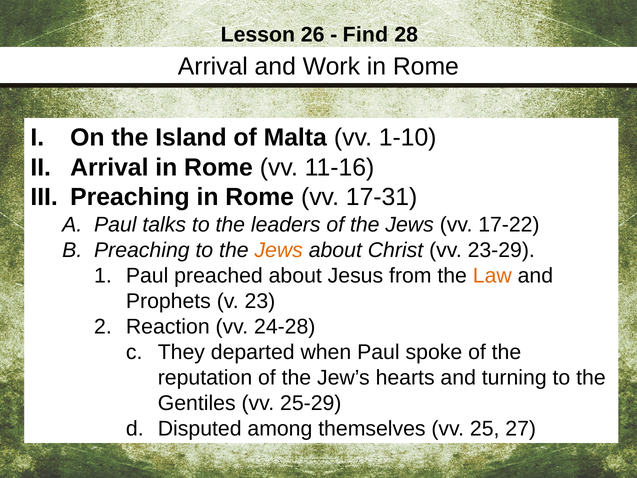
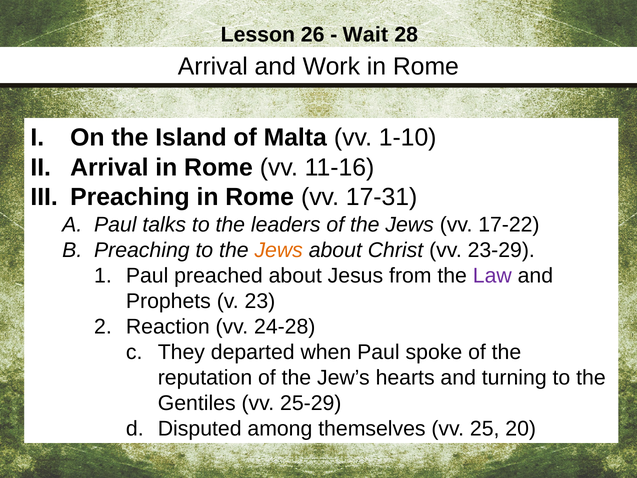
Find: Find -> Wait
Law colour: orange -> purple
27: 27 -> 20
